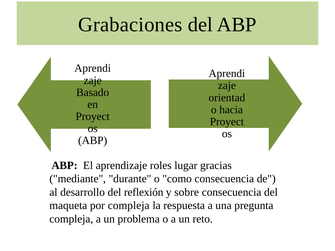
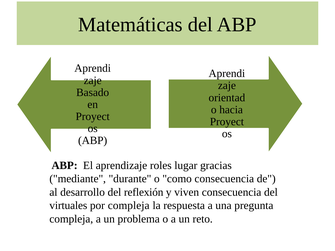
Grabaciones: Grabaciones -> Matemáticas
sobre: sobre -> viven
maqueta: maqueta -> virtuales
